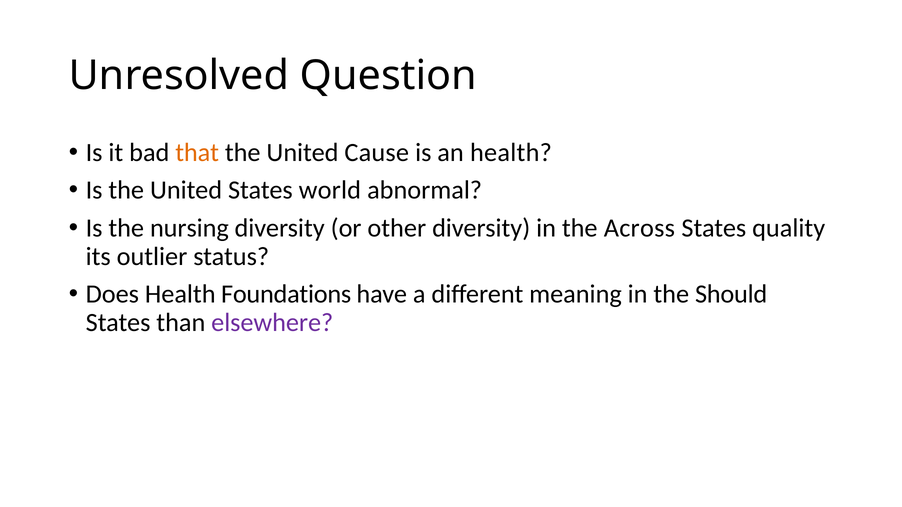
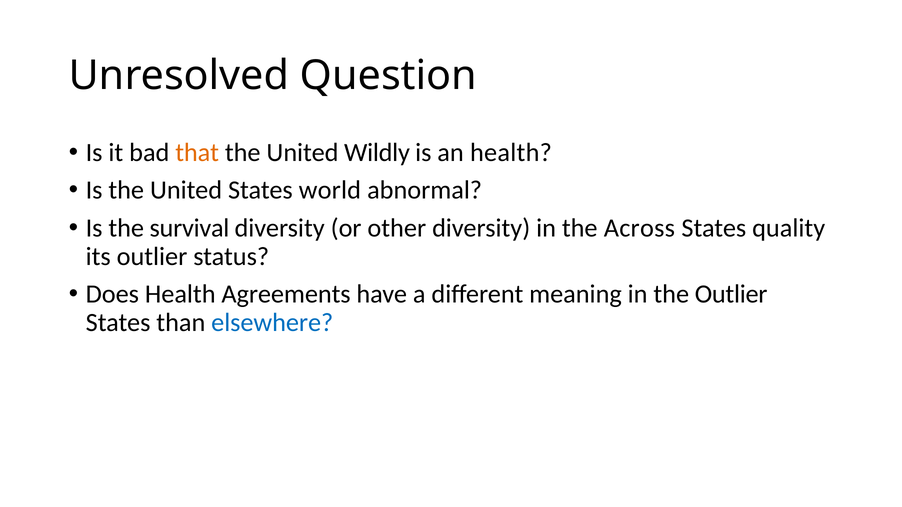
Cause: Cause -> Wildly
nursing: nursing -> survival
Foundations: Foundations -> Agreements
the Should: Should -> Outlier
elsewhere colour: purple -> blue
